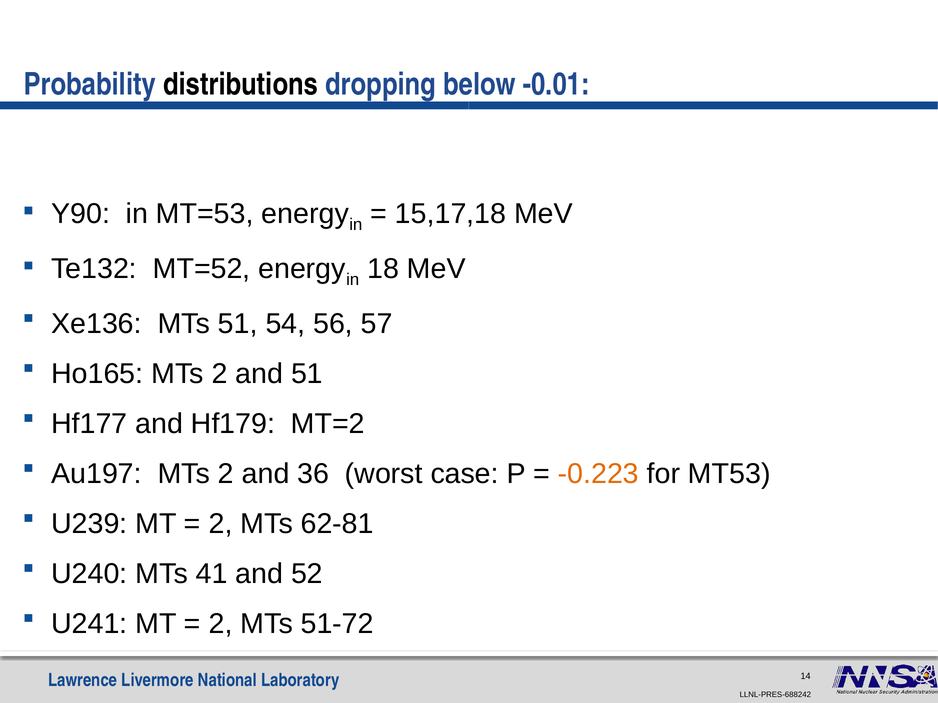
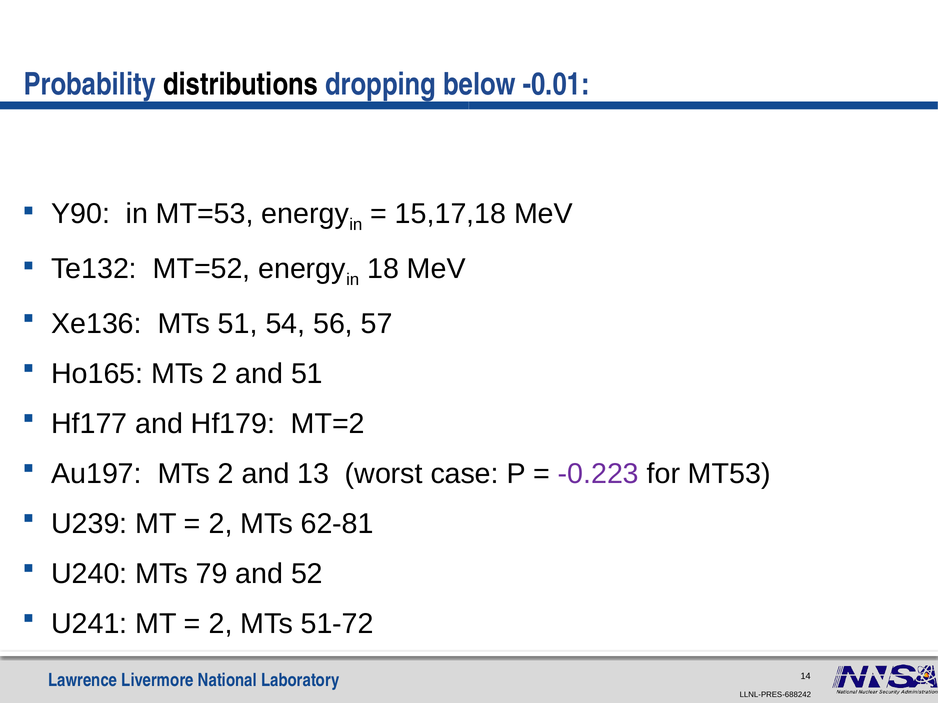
36: 36 -> 13
-0.223 colour: orange -> purple
41: 41 -> 79
